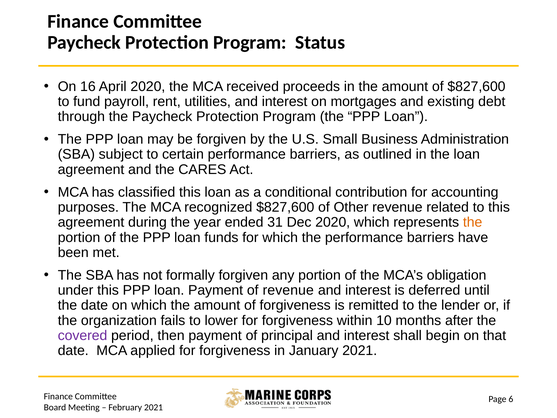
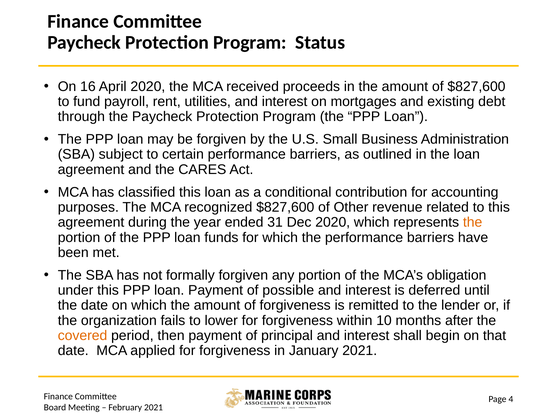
of revenue: revenue -> possible
covered colour: purple -> orange
6: 6 -> 4
